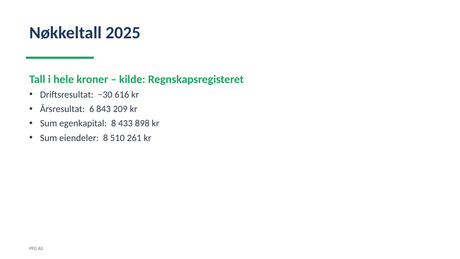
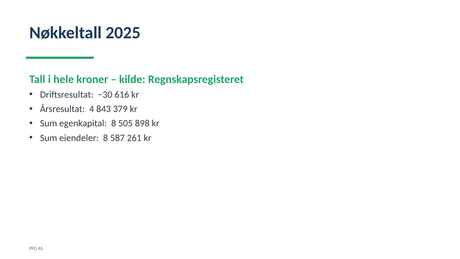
6: 6 -> 4
209: 209 -> 379
433: 433 -> 505
510: 510 -> 587
